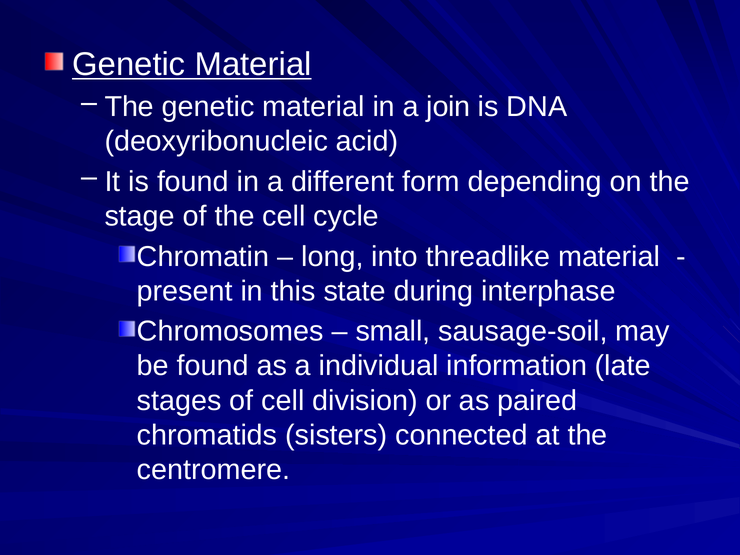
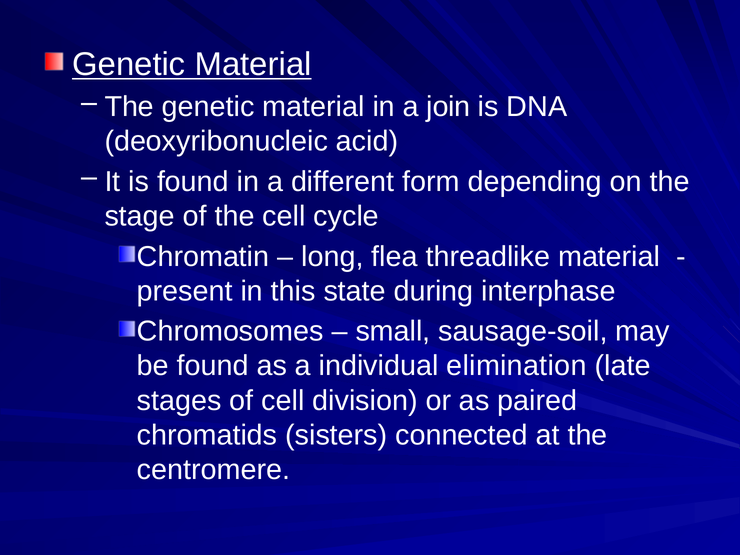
into: into -> flea
information: information -> elimination
